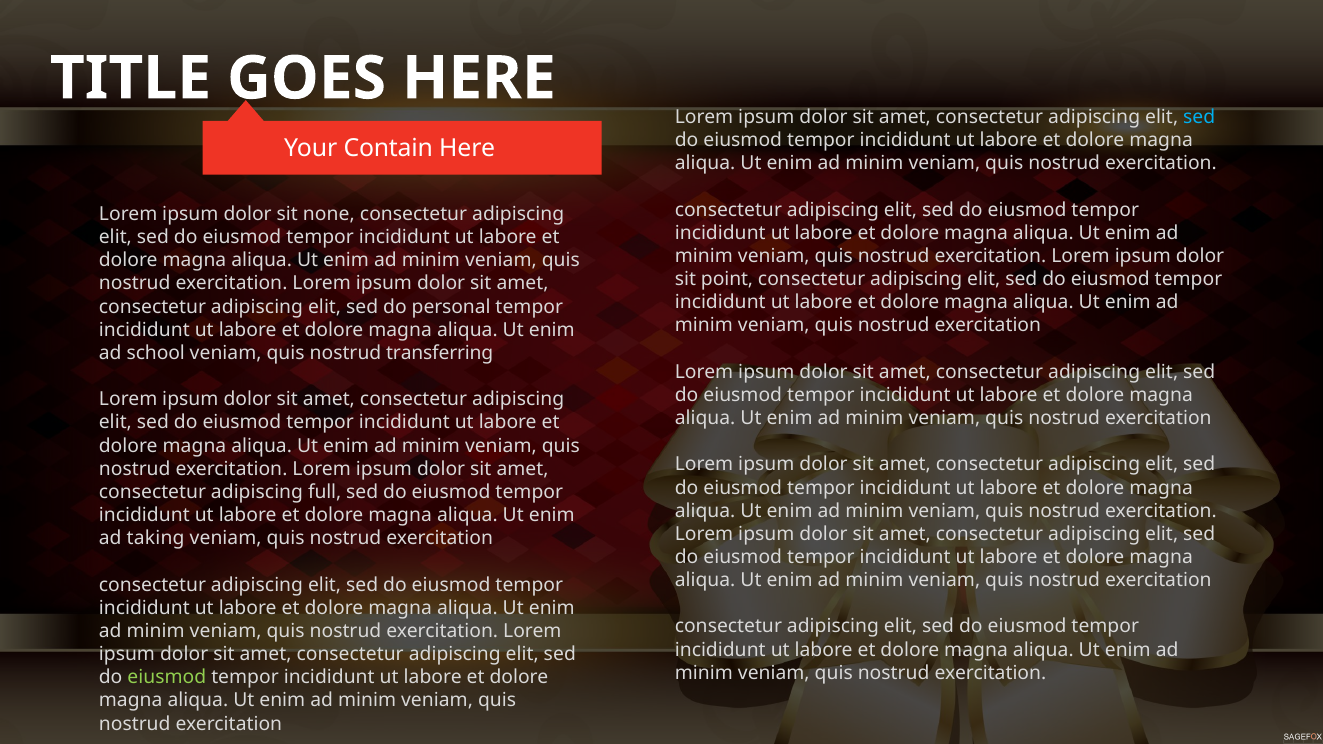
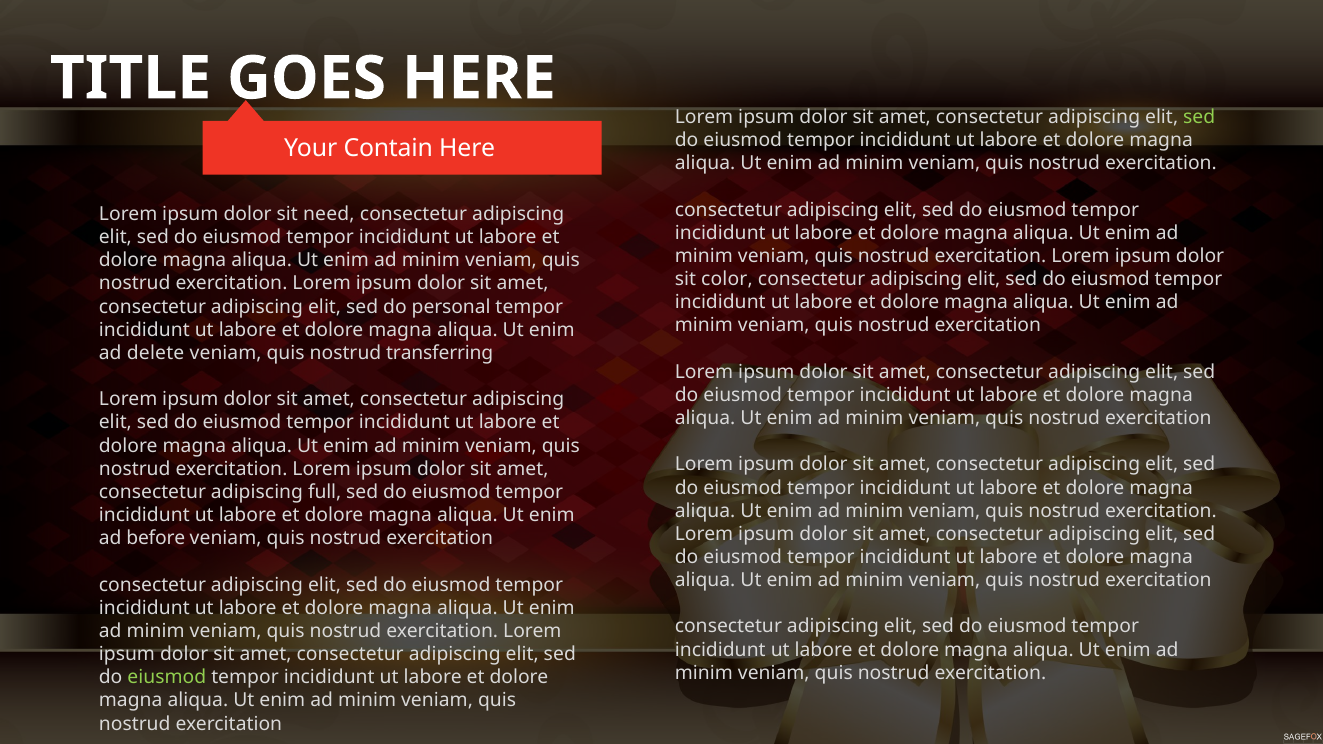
sed at (1199, 117) colour: light blue -> light green
none: none -> need
point: point -> color
school: school -> delete
taking: taking -> before
